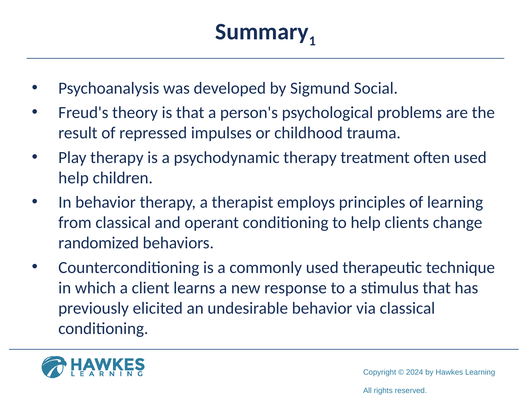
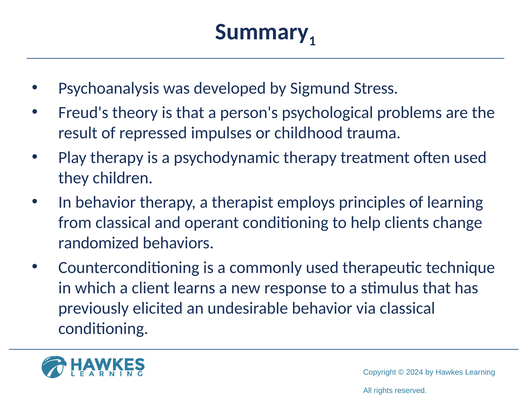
Social: Social -> Stress
help at (74, 178): help -> they
